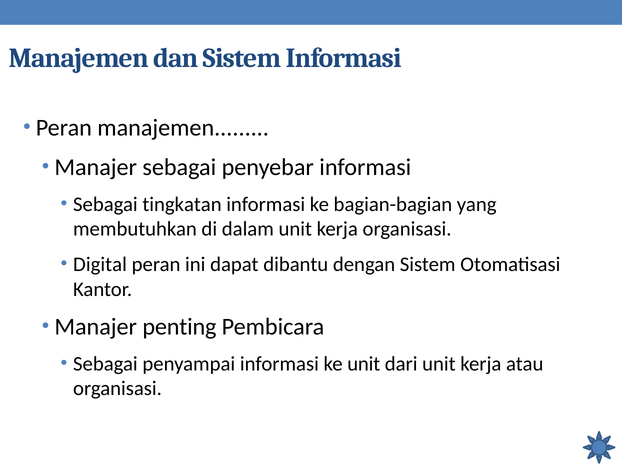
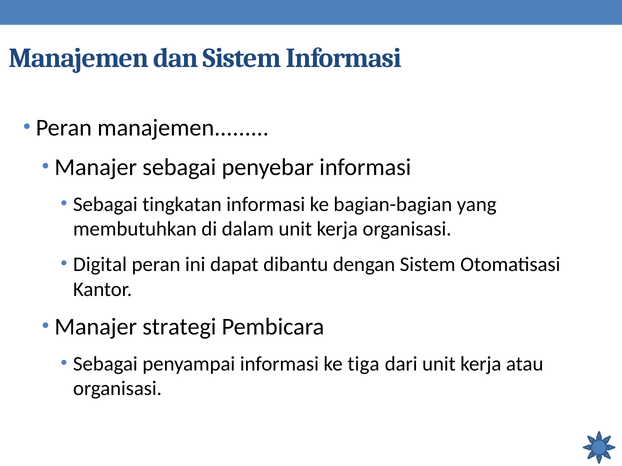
penting: penting -> strategi
ke unit: unit -> tiga
